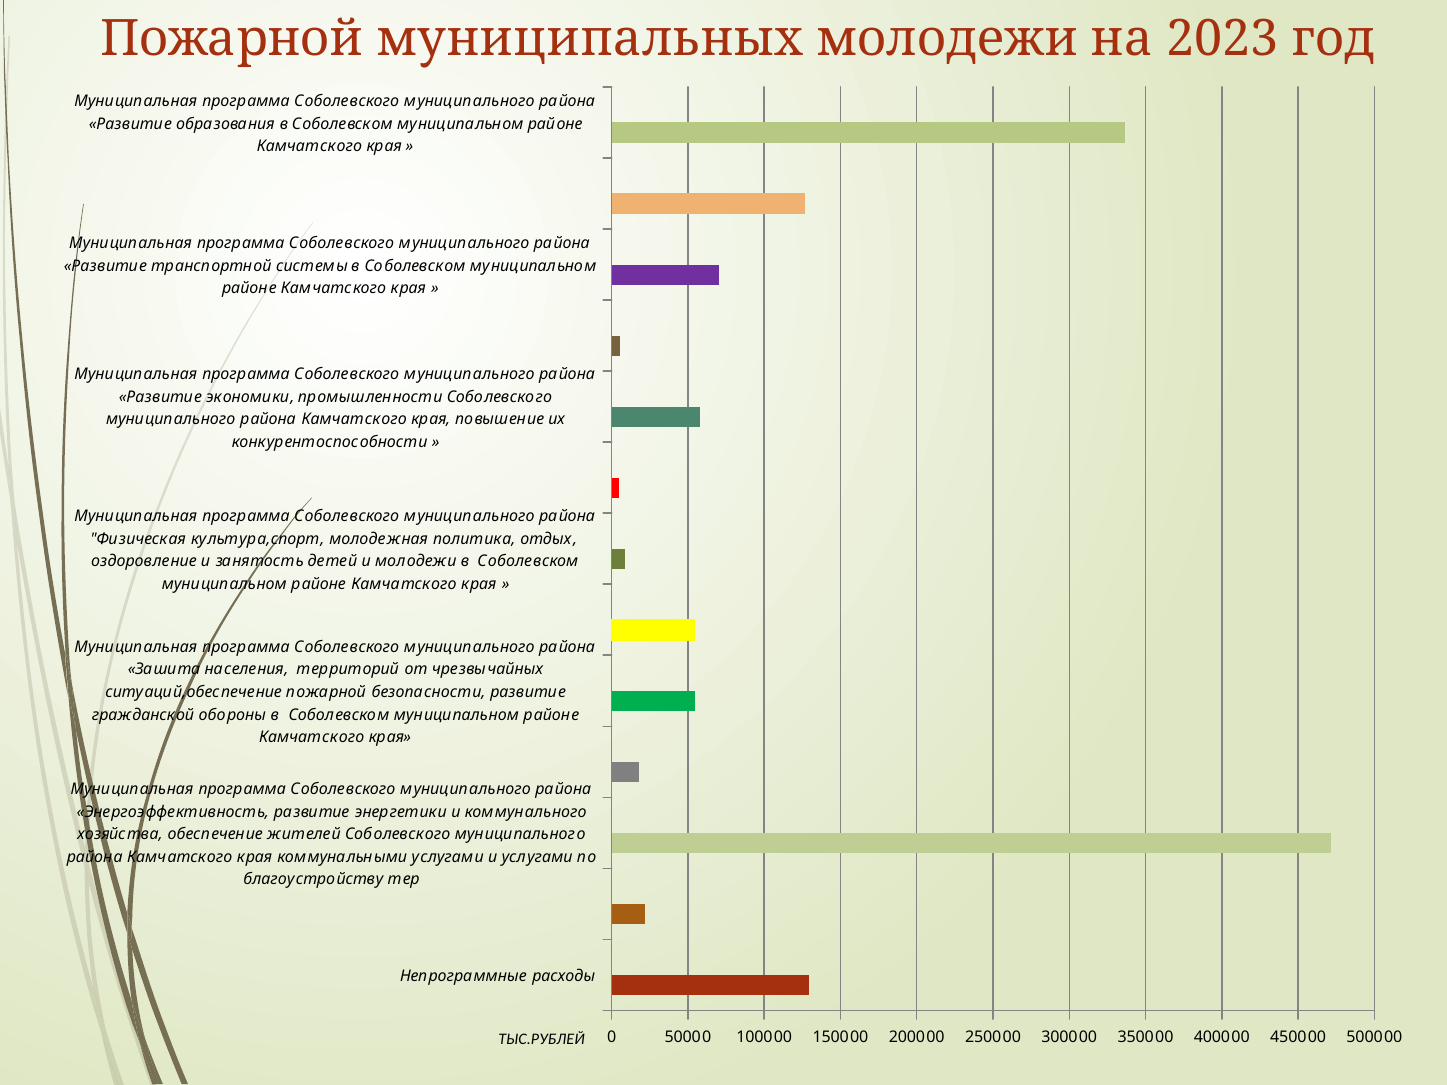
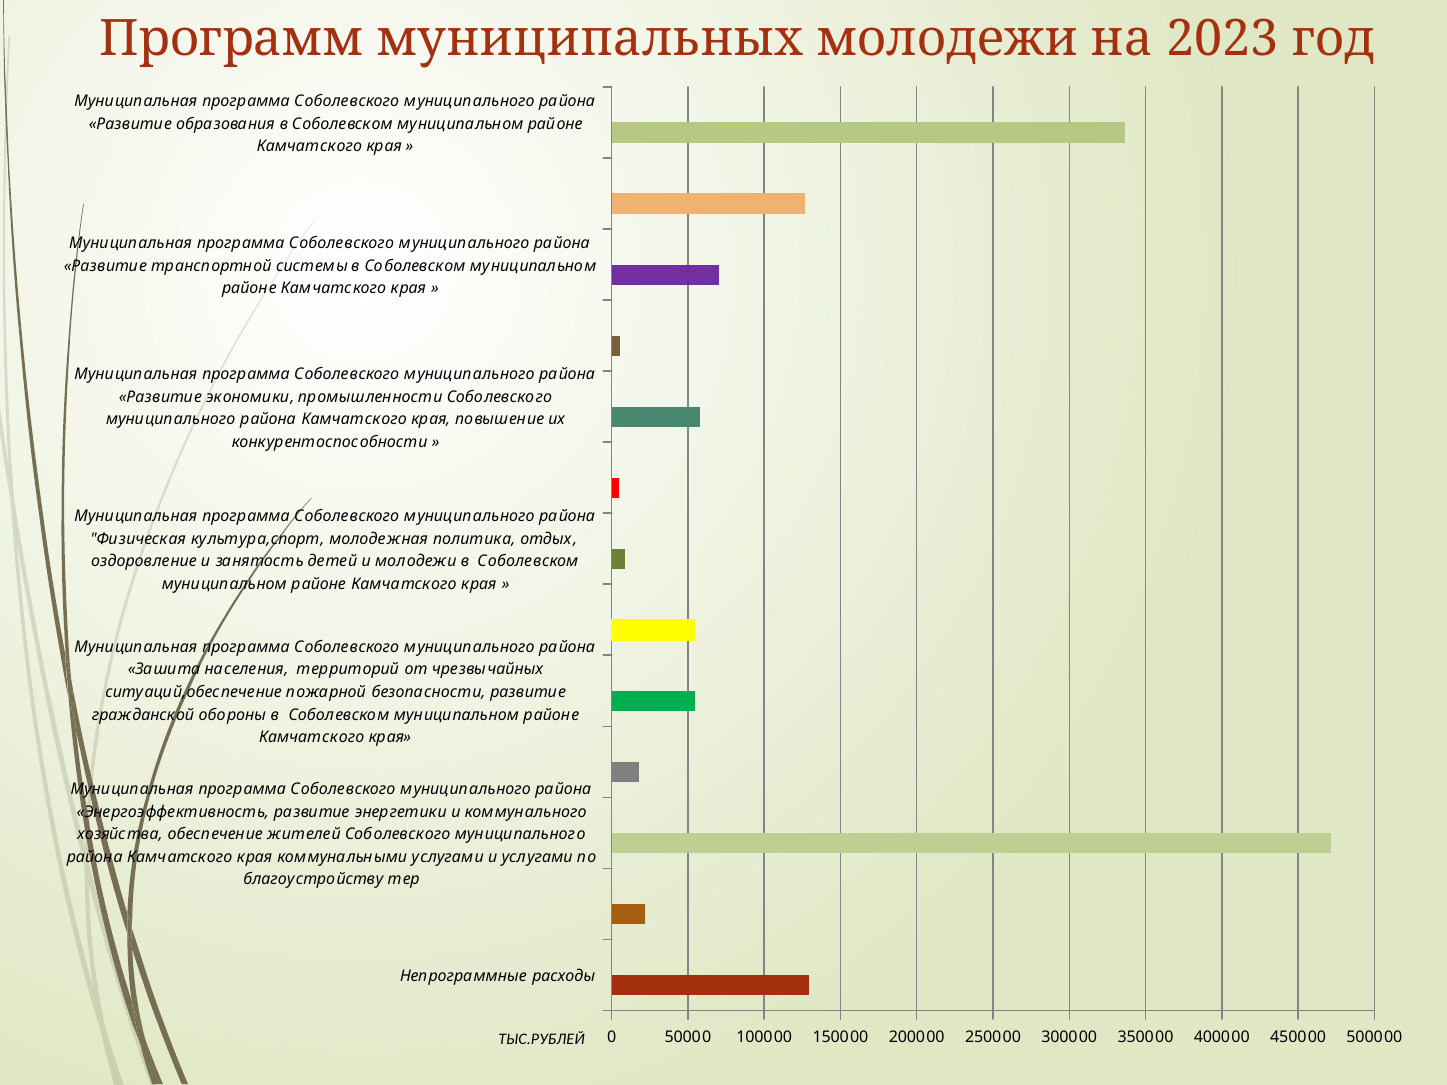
Пожарной at (232, 39): Пожарной -> Программ
